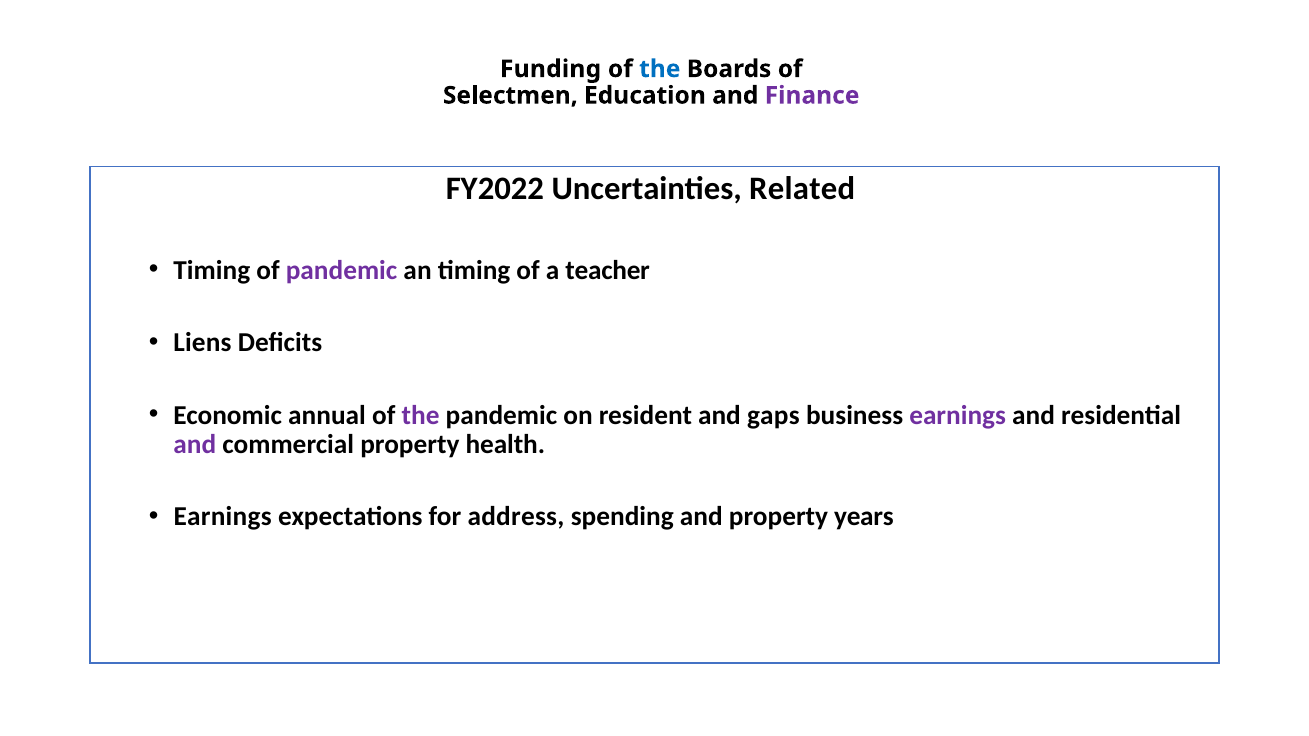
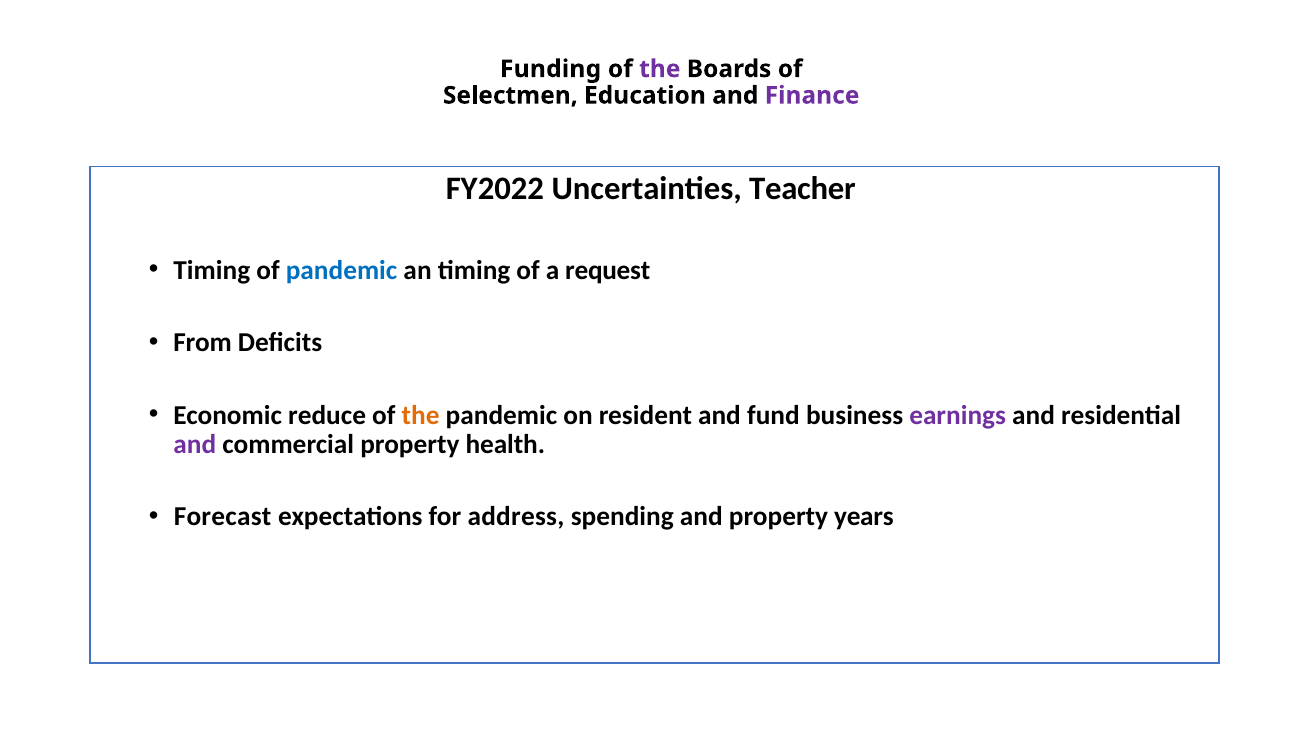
the at (660, 69) colour: blue -> purple
Related: Related -> Teacher
pandemic at (342, 270) colour: purple -> blue
teacher: teacher -> request
Liens: Liens -> From
annual: annual -> reduce
the at (421, 415) colour: purple -> orange
gaps: gaps -> fund
Earnings at (223, 517): Earnings -> Forecast
